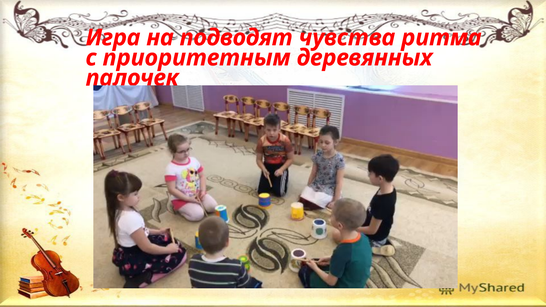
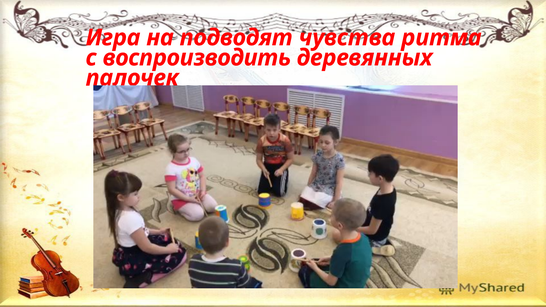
приоритетным: приоритетным -> воспроизводить
